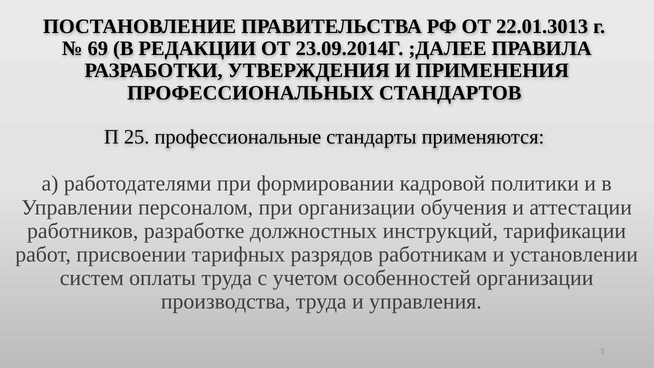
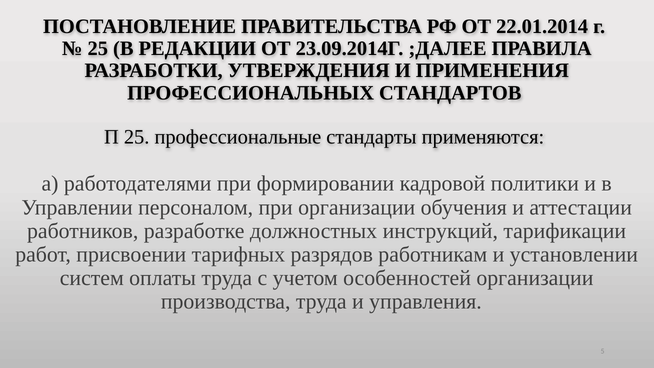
22.01.3013: 22.01.3013 -> 22.01.2014
69 at (98, 49): 69 -> 25
